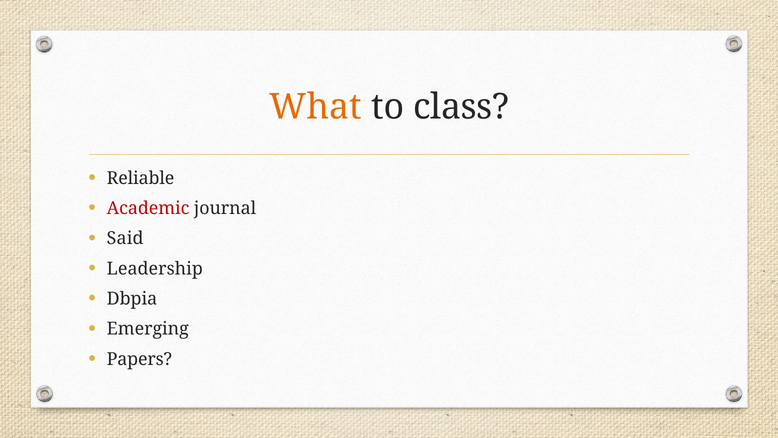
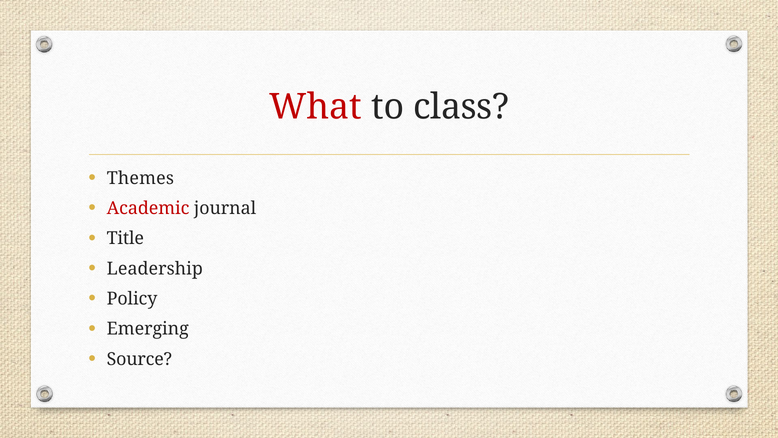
What colour: orange -> red
Reliable: Reliable -> Themes
Said: Said -> Title
Dbpia: Dbpia -> Policy
Papers: Papers -> Source
